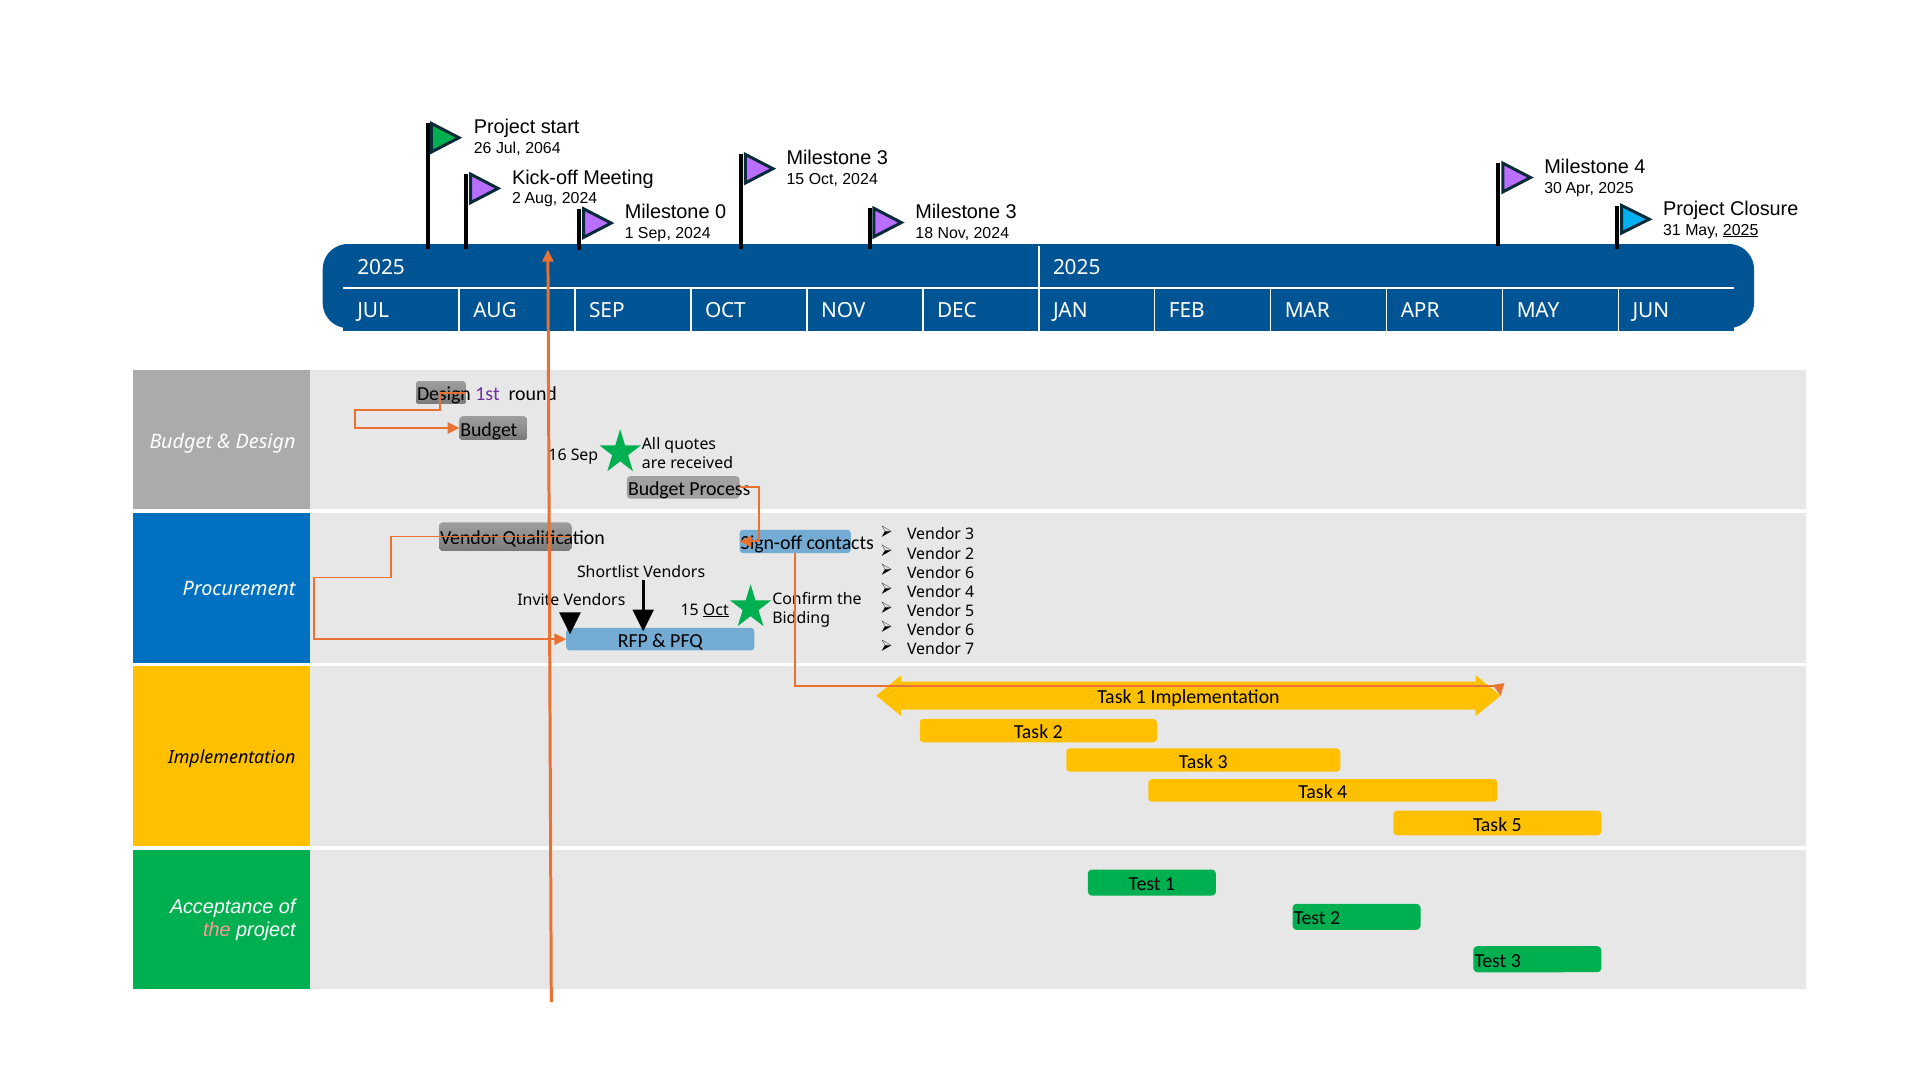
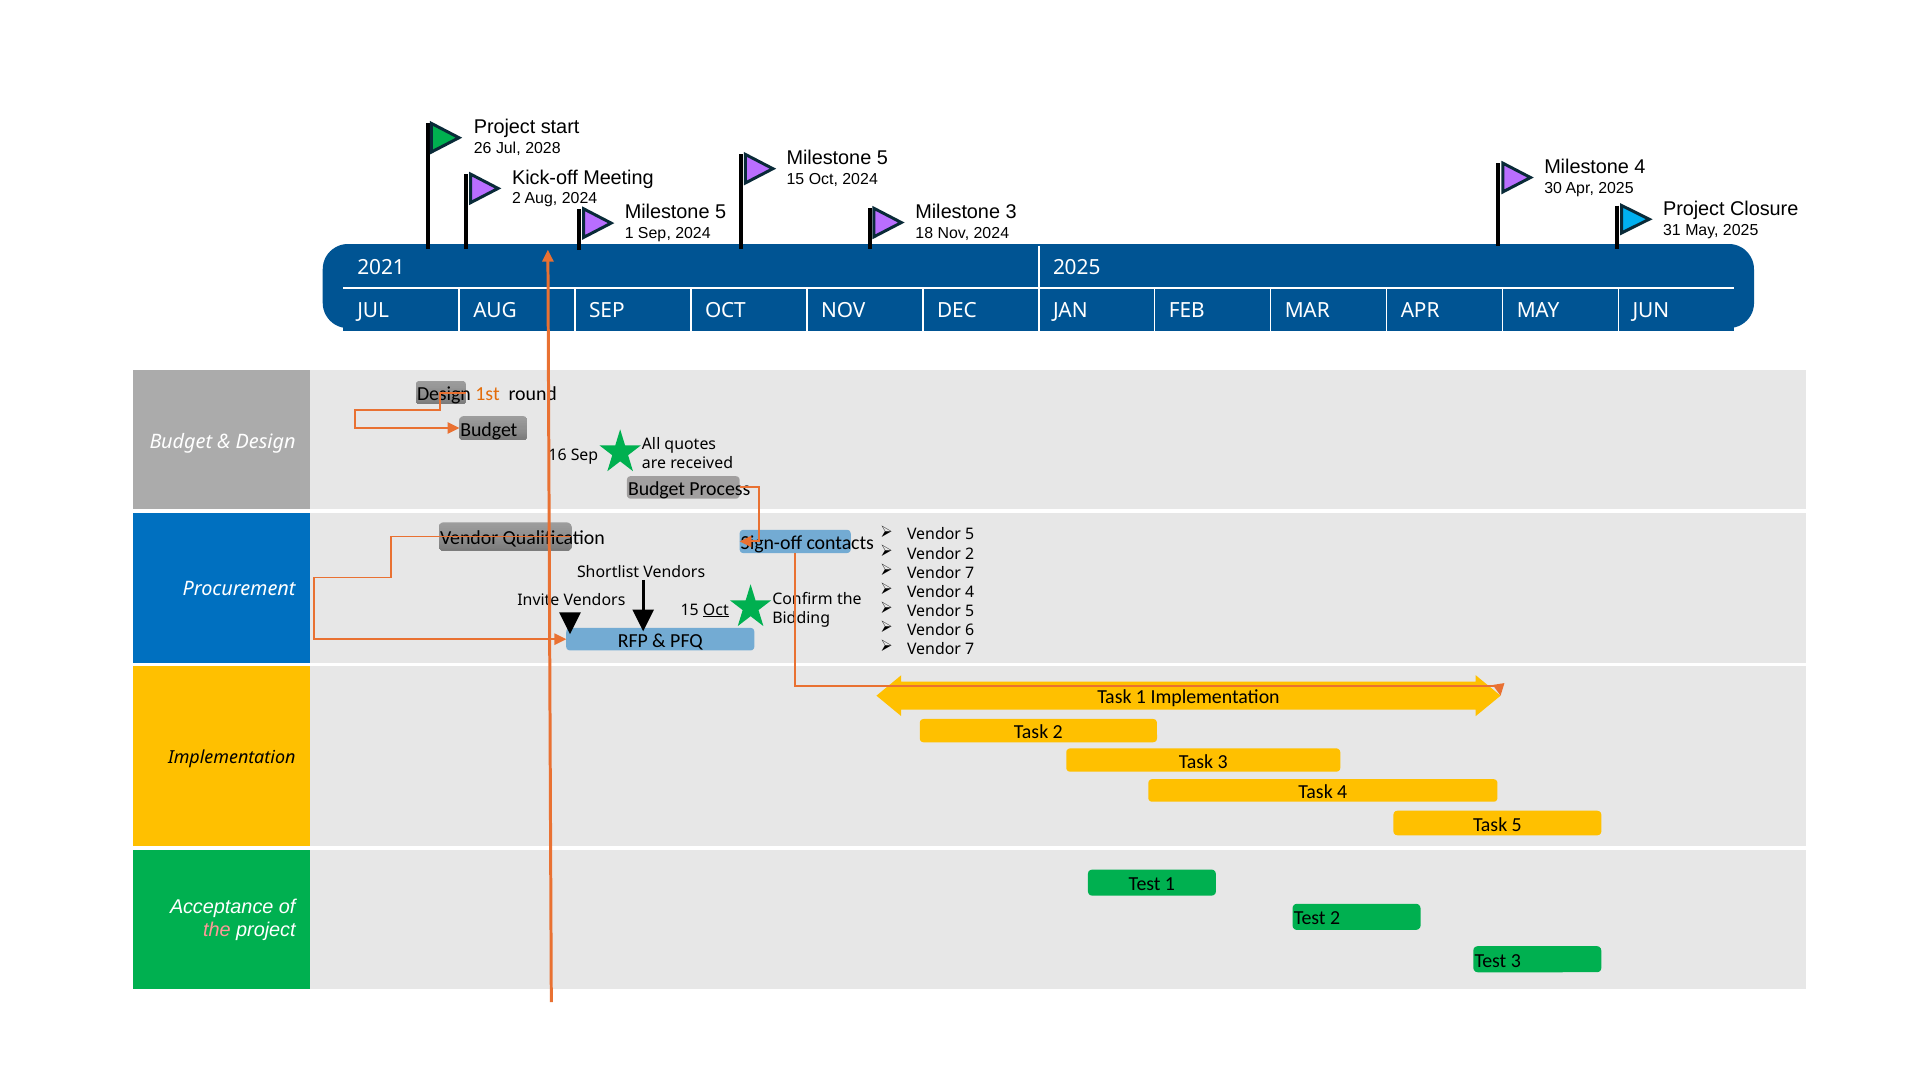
2064: 2064 -> 2028
3 at (882, 158): 3 -> 5
0 at (721, 212): 0 -> 5
2025 at (1741, 230) underline: present -> none
2025 at (381, 268): 2025 -> 2021
1st colour: purple -> orange
3 at (970, 535): 3 -> 5
6 at (970, 573): 6 -> 7
